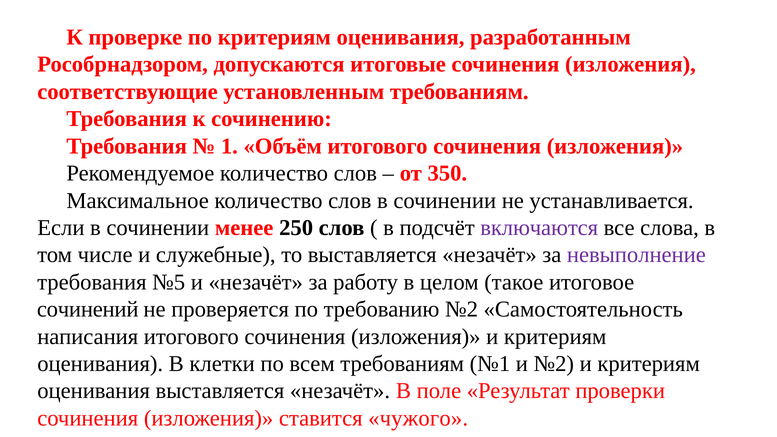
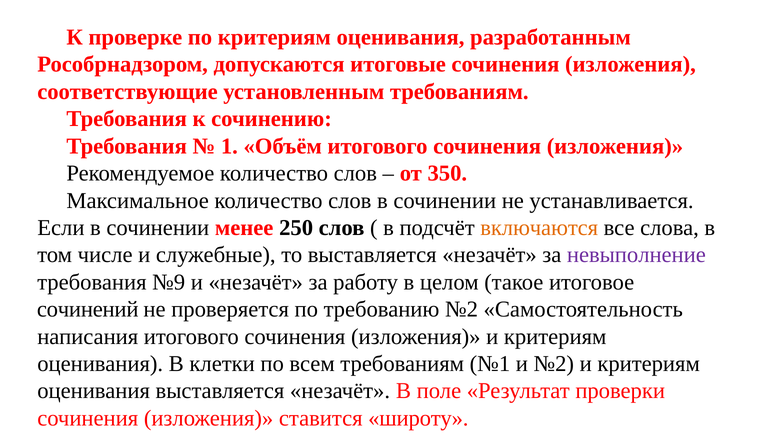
включаются colour: purple -> orange
№5: №5 -> №9
чужого: чужого -> широту
